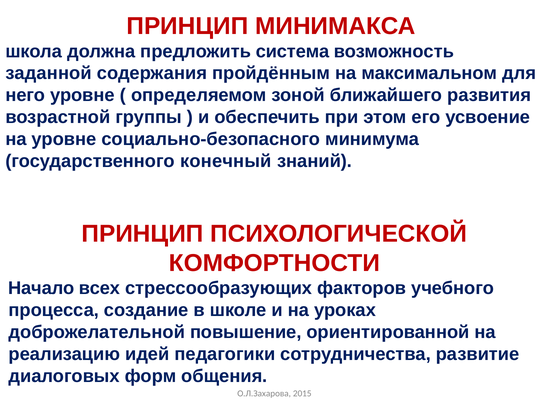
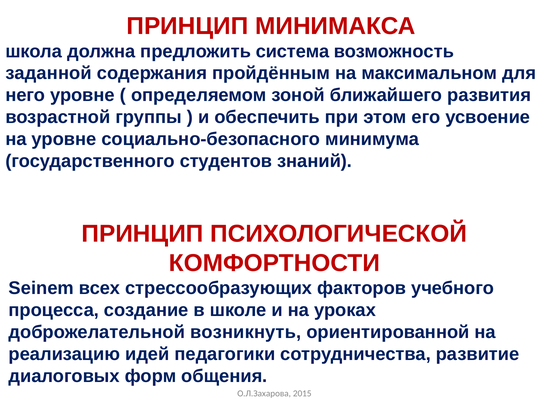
конечный: конечный -> студентов
Начало: Начало -> Seinem
повышение: повышение -> возникнуть
